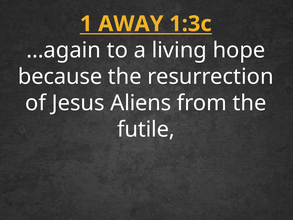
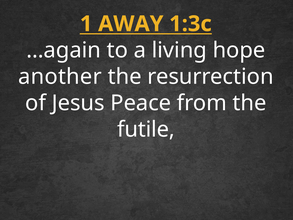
because: because -> another
Aliens: Aliens -> Peace
